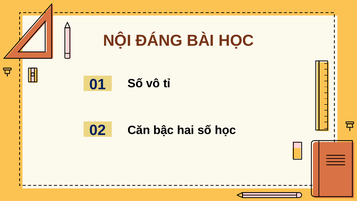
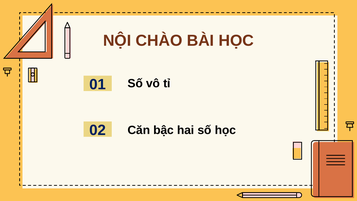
ĐÁNG: ĐÁNG -> CHÀO
